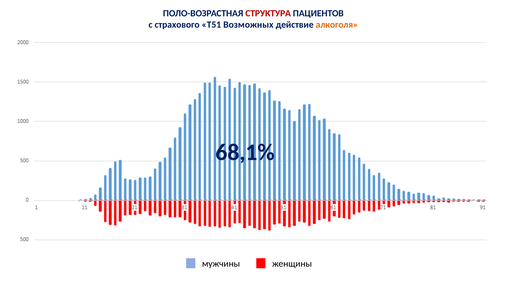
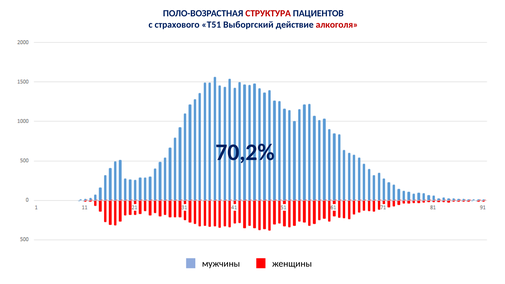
Возможных: Возможных -> Выборгский
алкоголя colour: orange -> red
68,1%: 68,1% -> 70,2%
